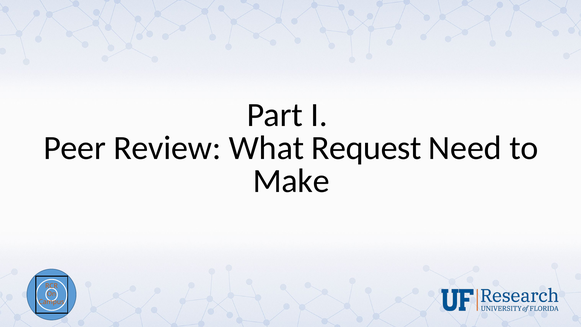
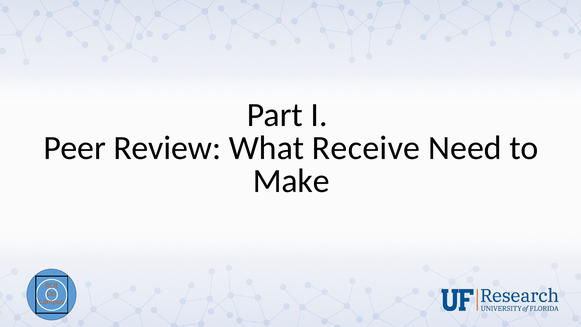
Request: Request -> Receive
